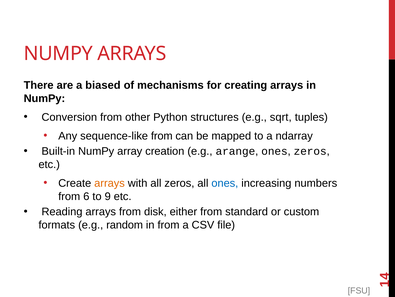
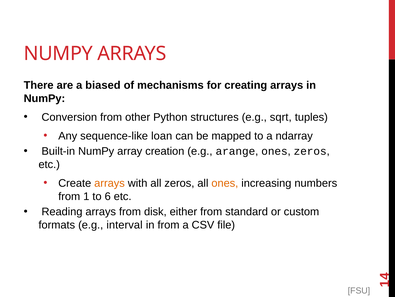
sequence-like from: from -> loan
ones at (225, 183) colour: blue -> orange
from 6: 6 -> 1
9: 9 -> 6
random: random -> interval
